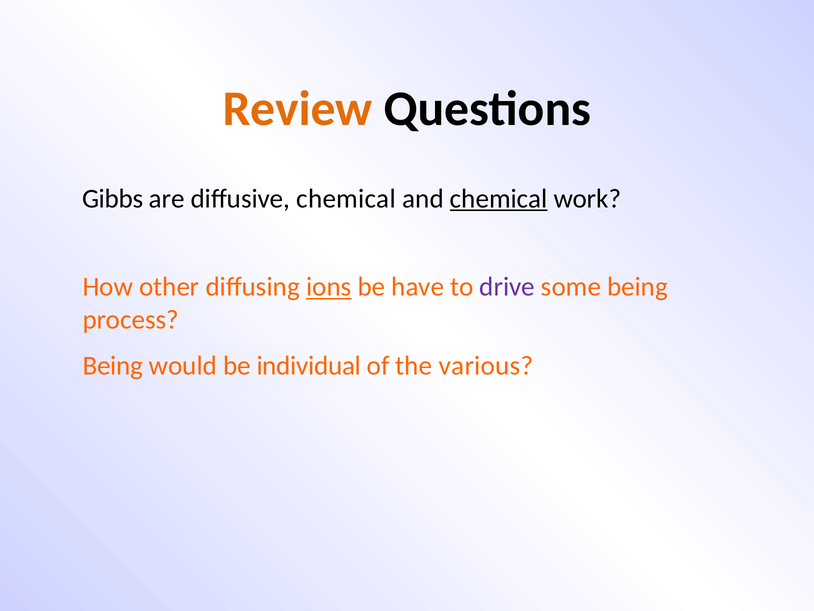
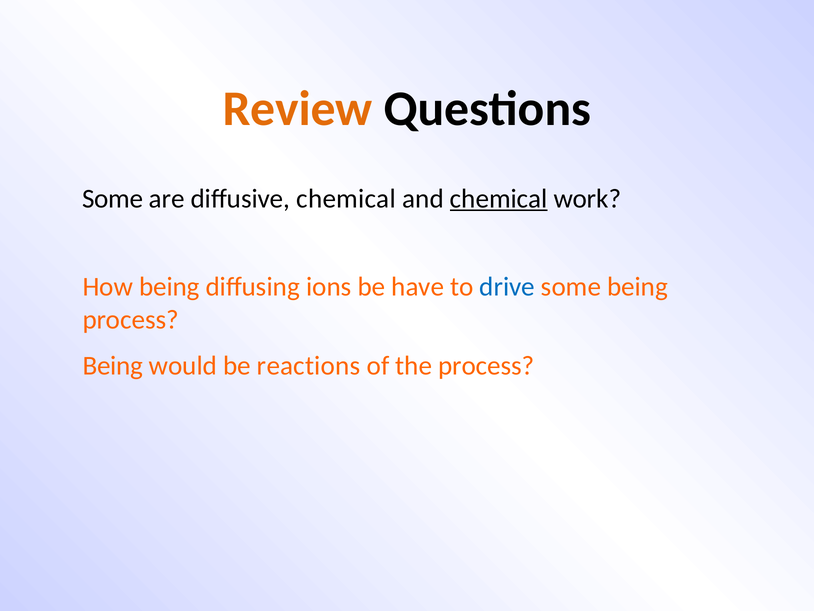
Gibbs at (113, 199): Gibbs -> Some
How other: other -> being
ions underline: present -> none
drive colour: purple -> blue
individual: individual -> reactions
the various: various -> process
